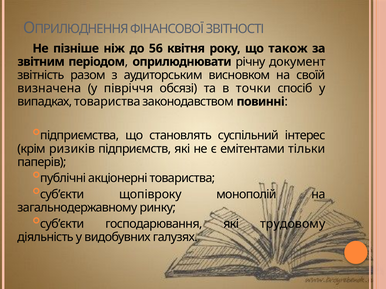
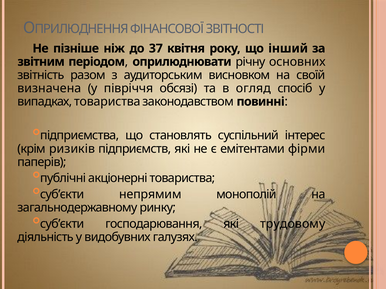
56: 56 -> 37
також: також -> інший
документ: документ -> основних
точки: точки -> огляд
тільки: тільки -> фірми
щопівроку: щопівроку -> непрямим
